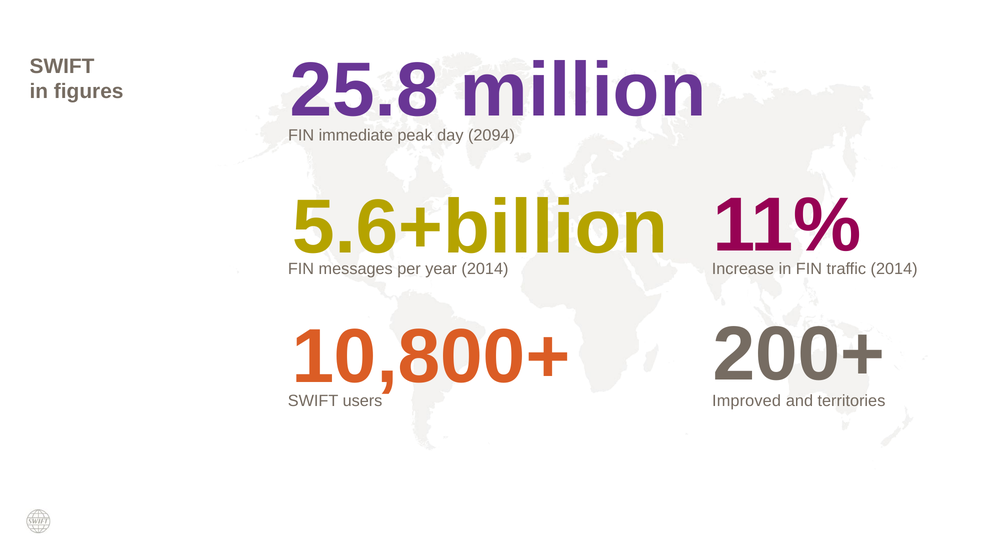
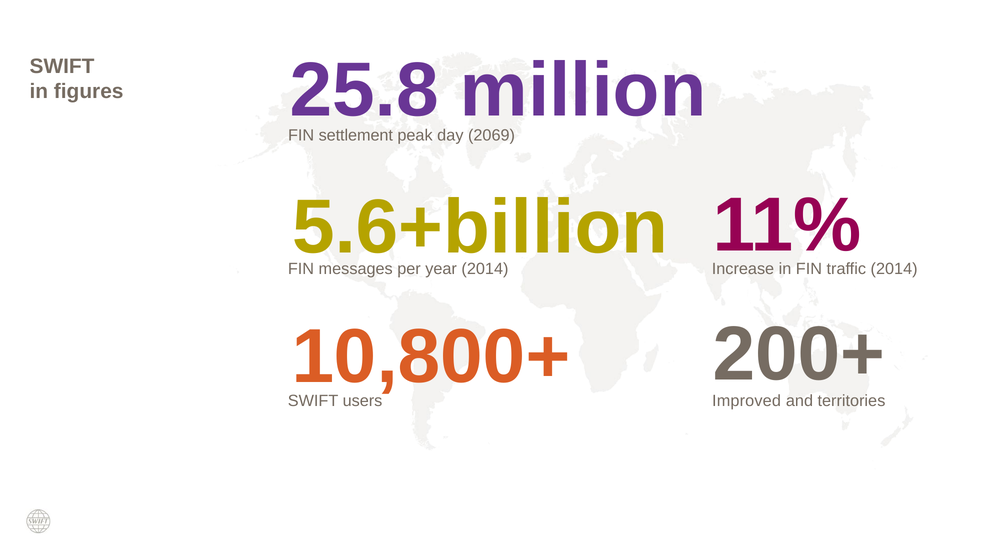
immediate: immediate -> settlement
2094: 2094 -> 2069
